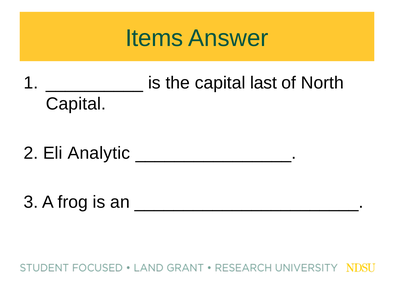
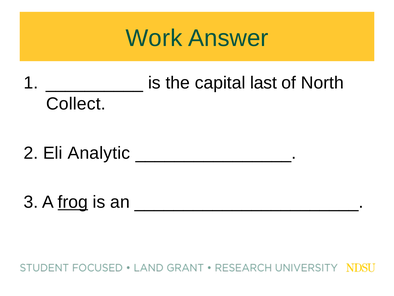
Items: Items -> Work
Capital at (76, 104): Capital -> Collect
frog underline: none -> present
